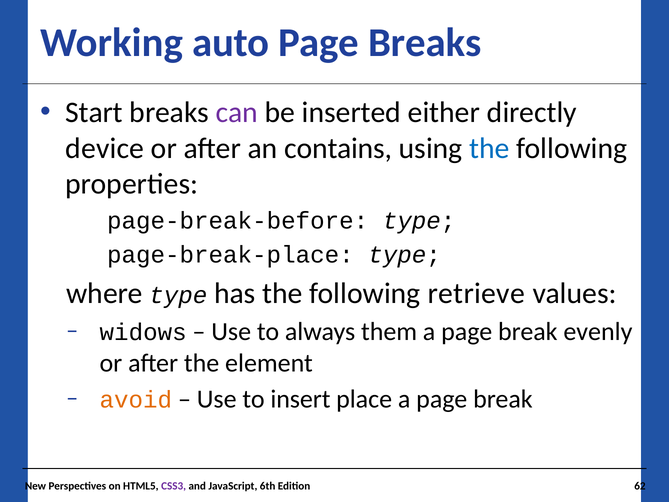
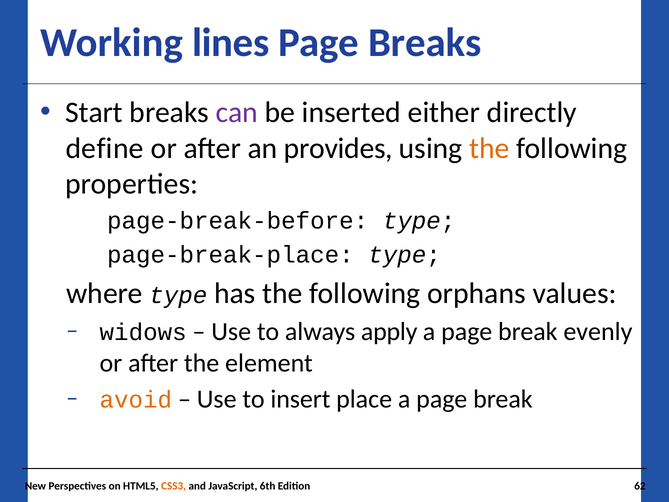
auto: auto -> lines
device: device -> define
contains: contains -> provides
the at (489, 148) colour: blue -> orange
retrieve: retrieve -> orphans
them: them -> apply
CSS3 colour: purple -> orange
